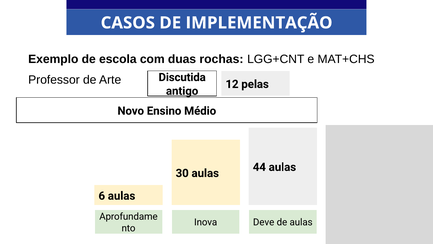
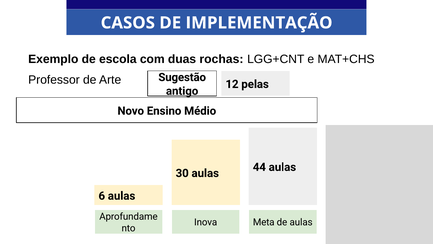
Discutida: Discutida -> Sugestão
Deve: Deve -> Meta
